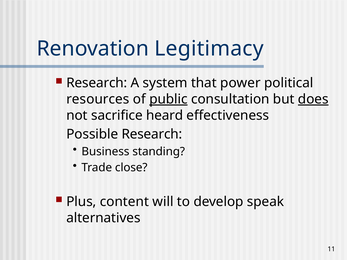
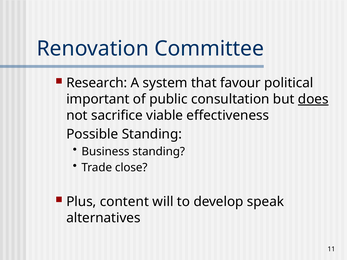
Legitimacy: Legitimacy -> Committee
power: power -> favour
resources: resources -> important
public underline: present -> none
heard: heard -> viable
Possible Research: Research -> Standing
